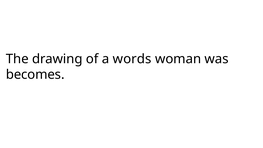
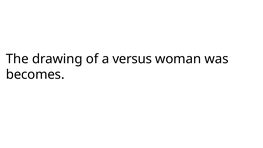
words: words -> versus
